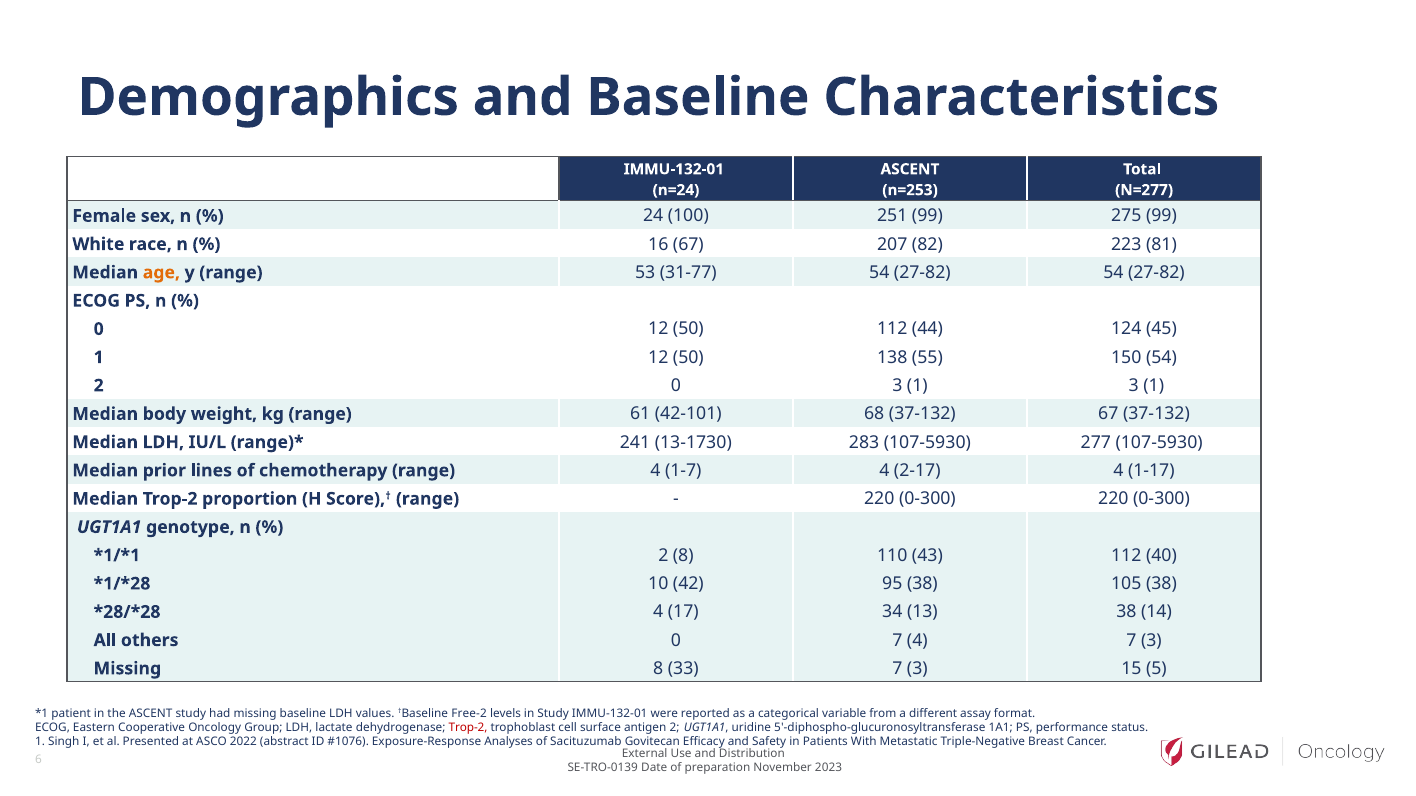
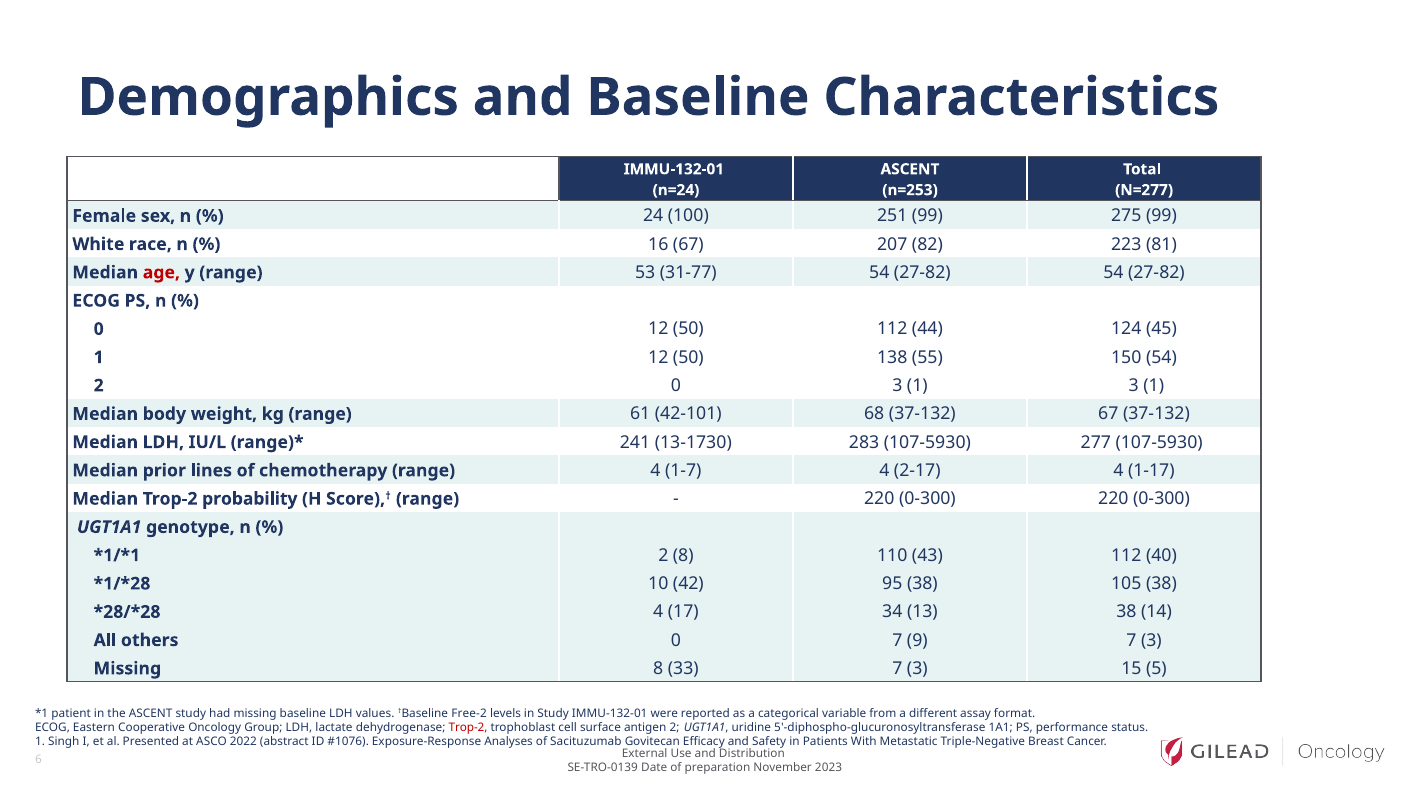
age colour: orange -> red
proportion: proportion -> probability
7 4: 4 -> 9
